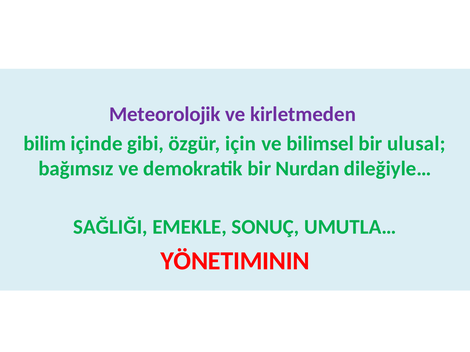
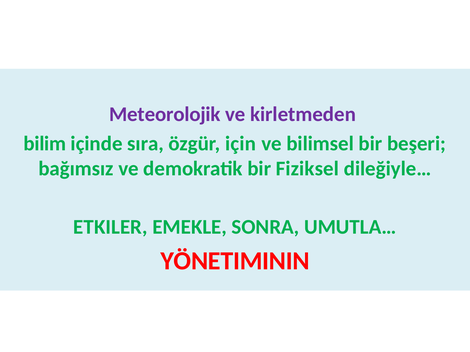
gibi: gibi -> sıra
ulusal: ulusal -> beşeri
Nurdan: Nurdan -> Fiziksel
SAĞLIĞI: SAĞLIĞI -> ETKILER
SONUÇ: SONUÇ -> SONRA
